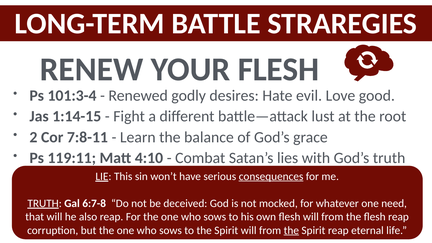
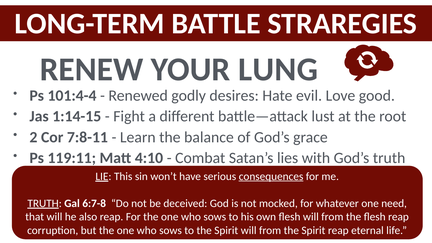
YOUR FLESH: FLESH -> LUNG
101:3-4: 101:3-4 -> 101:4-4
the at (291, 230) underline: present -> none
